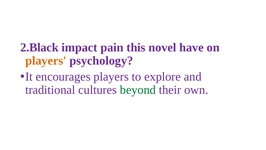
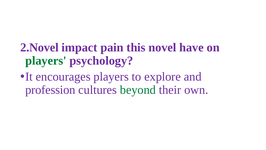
2.Black: 2.Black -> 2.Novel
players at (46, 60) colour: orange -> green
traditional: traditional -> profession
